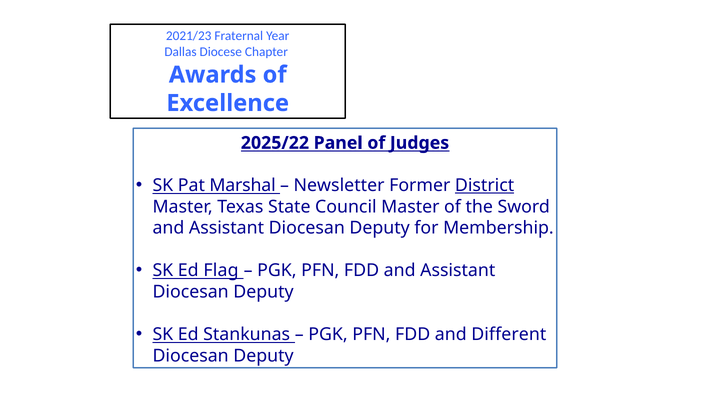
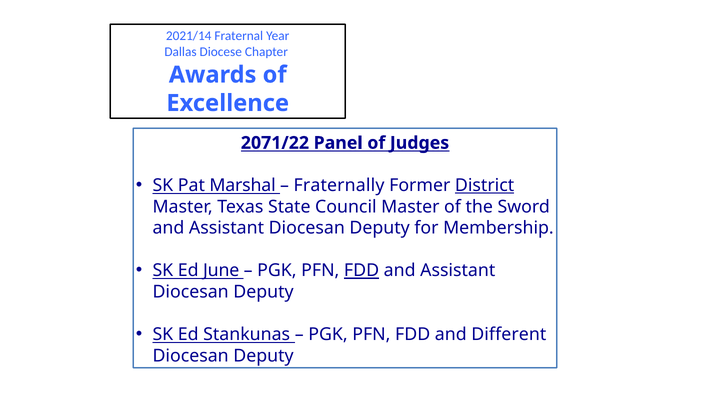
2021/23: 2021/23 -> 2021/14
2025/22: 2025/22 -> 2071/22
Newsletter: Newsletter -> Fraternally
Flag: Flag -> June
FDD at (362, 271) underline: none -> present
